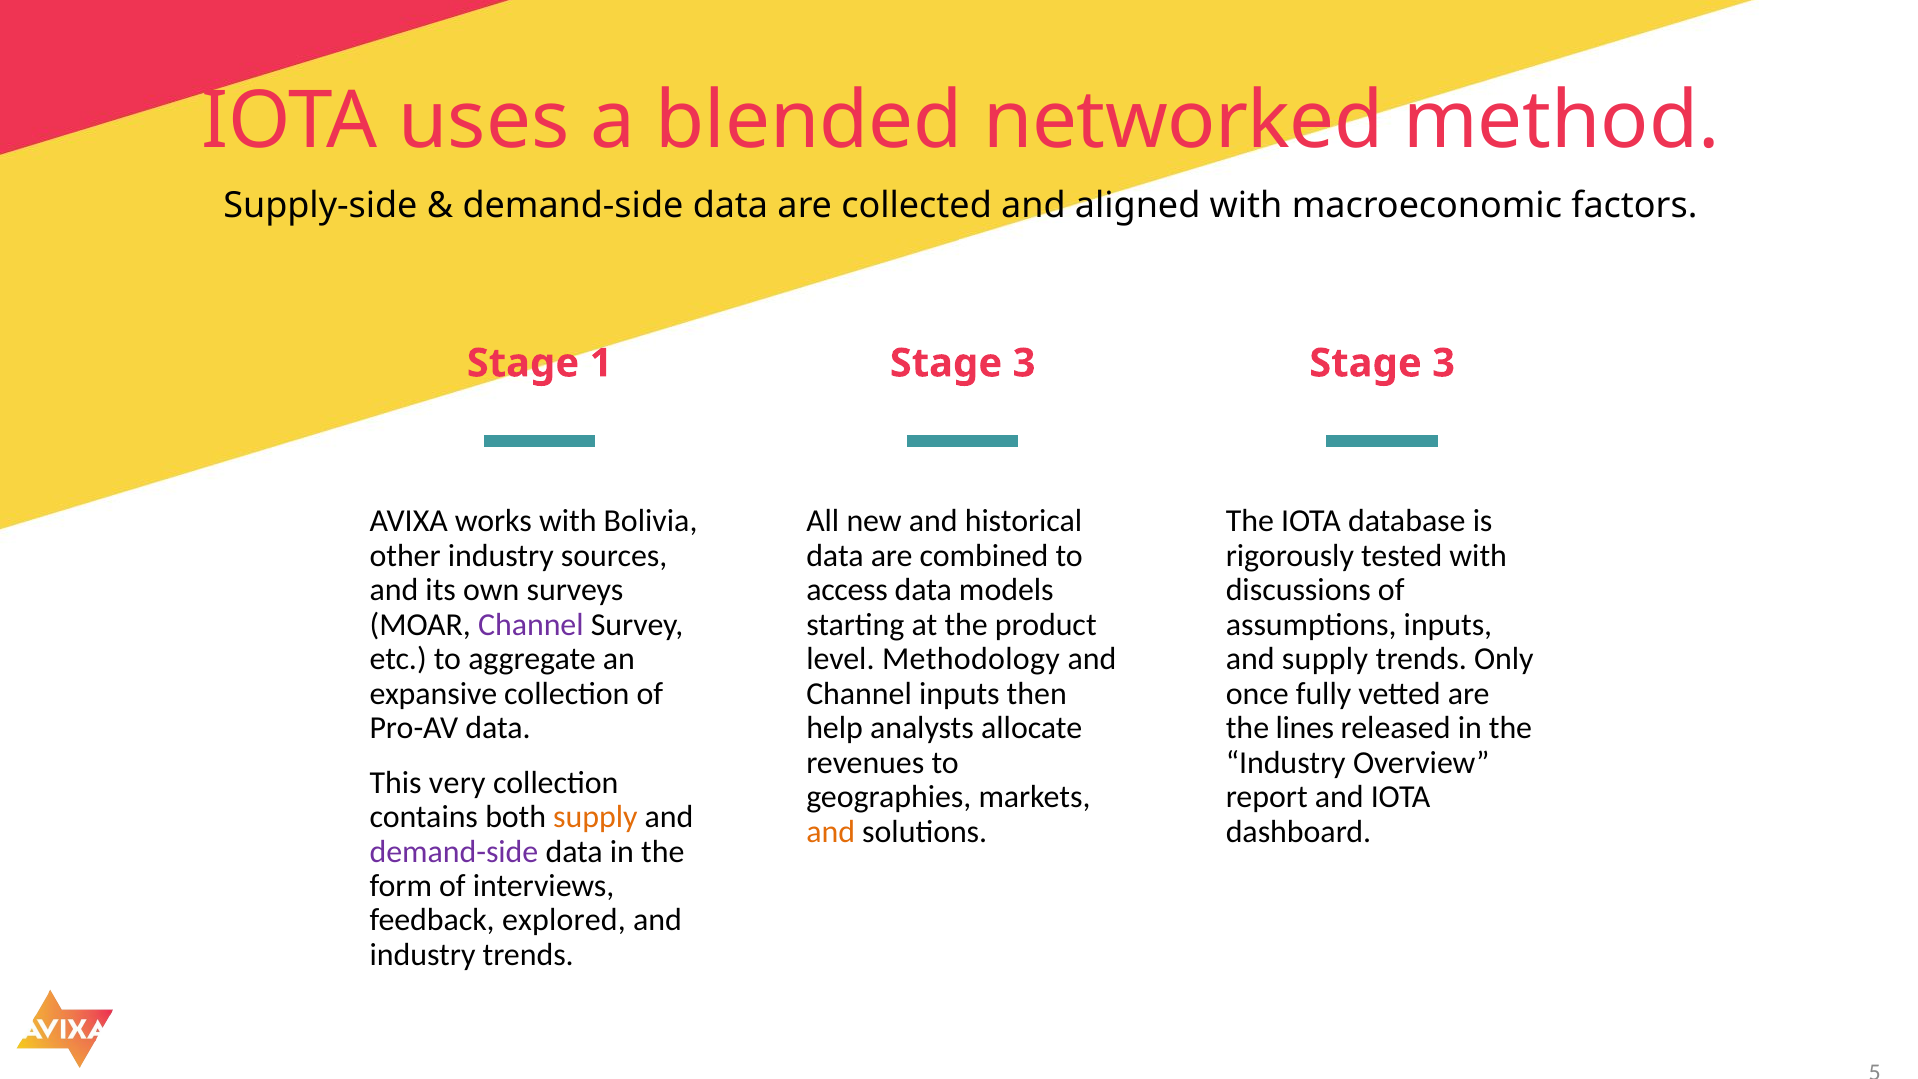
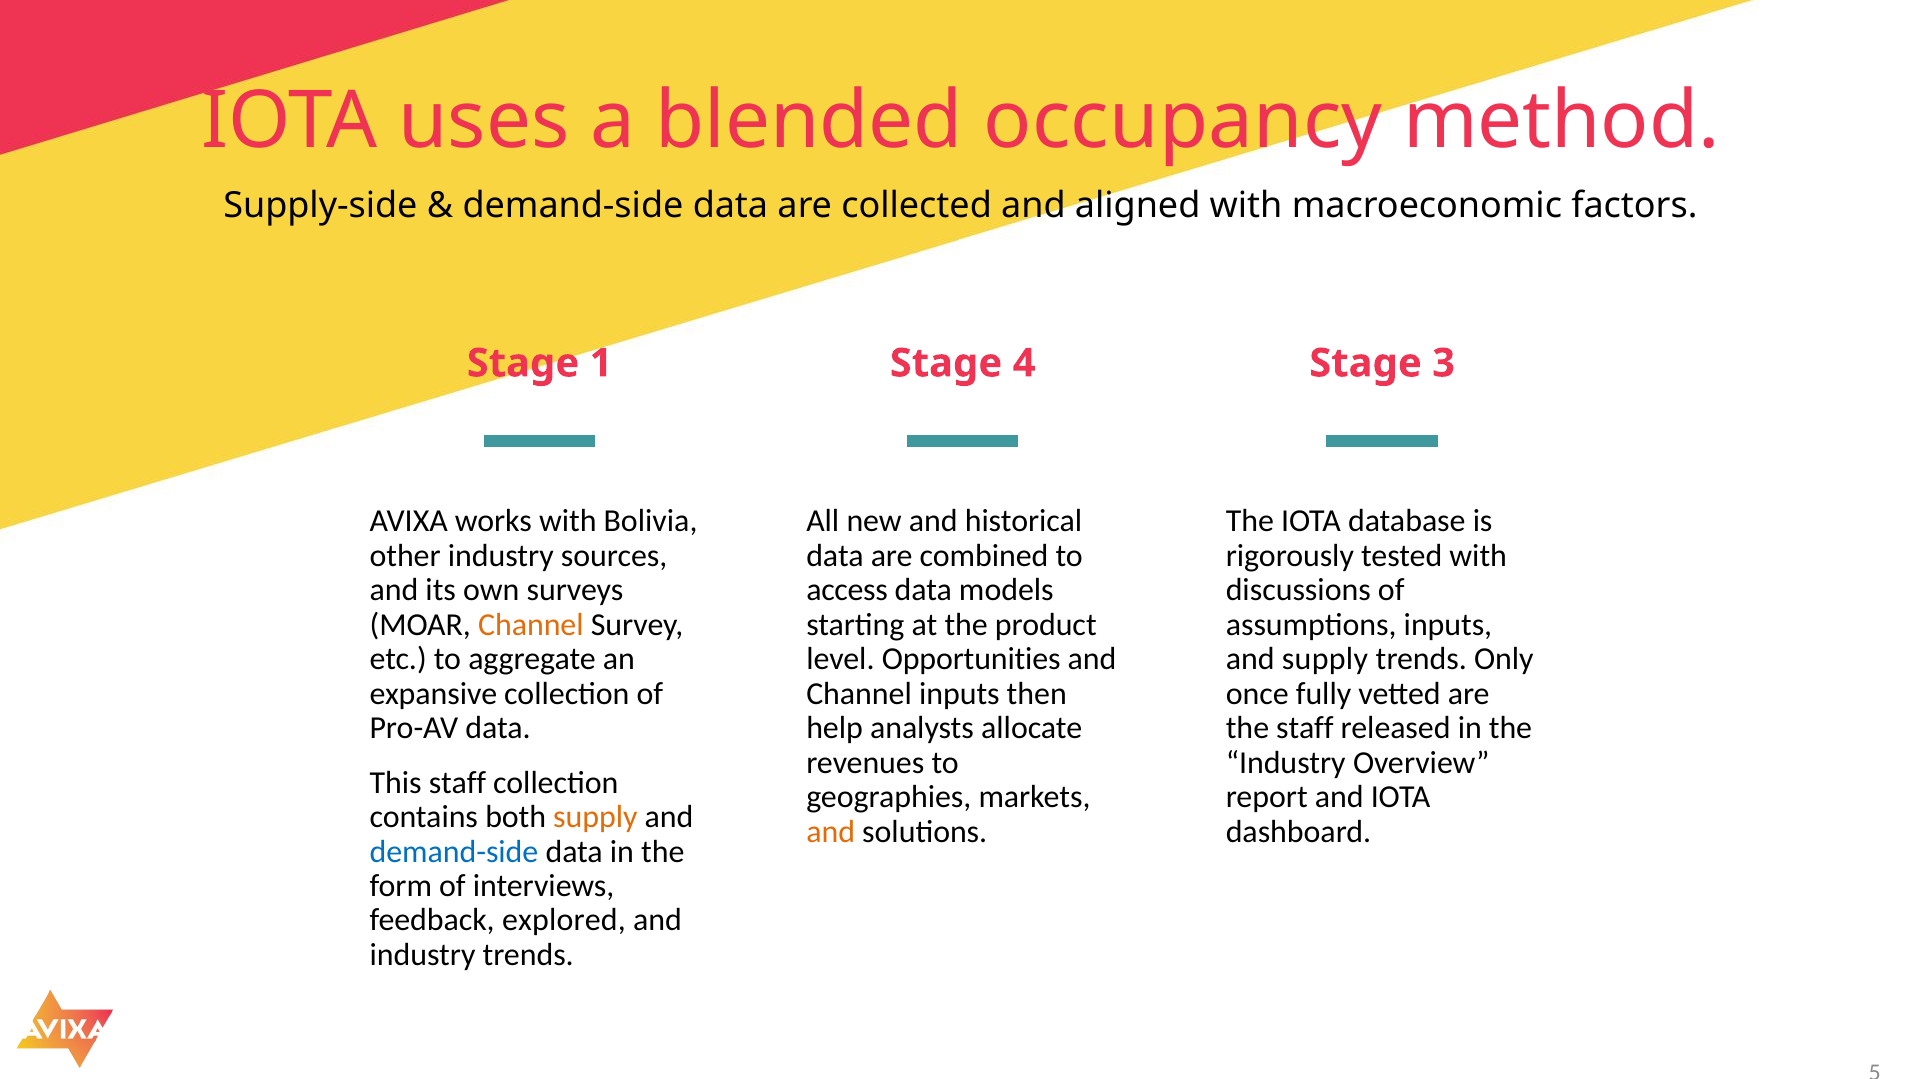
networked: networked -> occupancy
3 at (1024, 363): 3 -> 4
Channel at (531, 624) colour: purple -> orange
Methodology: Methodology -> Opportunities
the lines: lines -> staff
This very: very -> staff
demand-side at (454, 851) colour: purple -> blue
